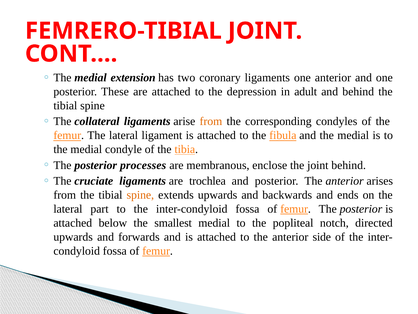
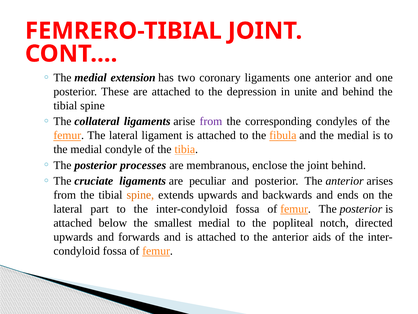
adult: adult -> unite
from at (211, 121) colour: orange -> purple
trochlea: trochlea -> peculiar
side: side -> aids
